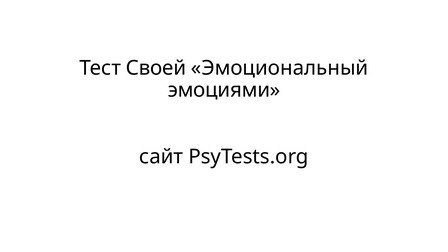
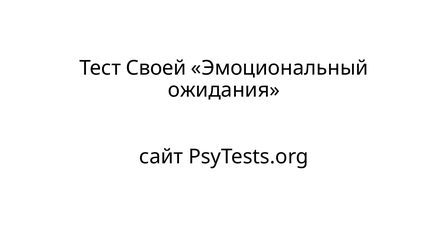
эмоциями: эмоциями -> ожидания
